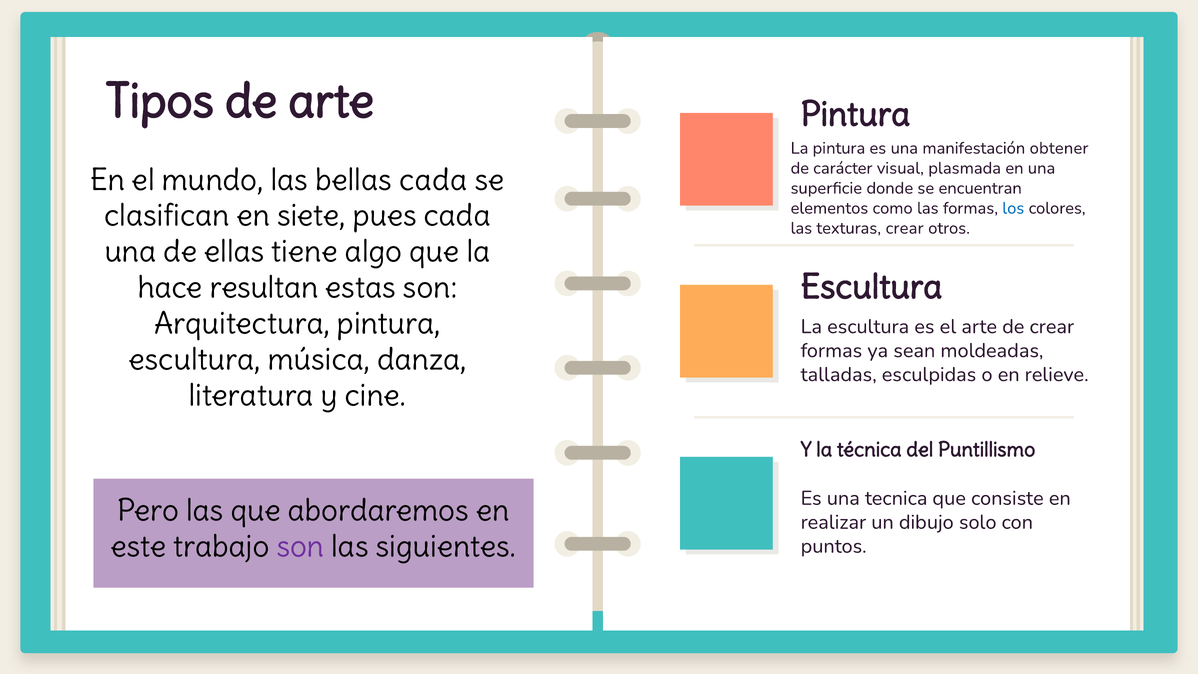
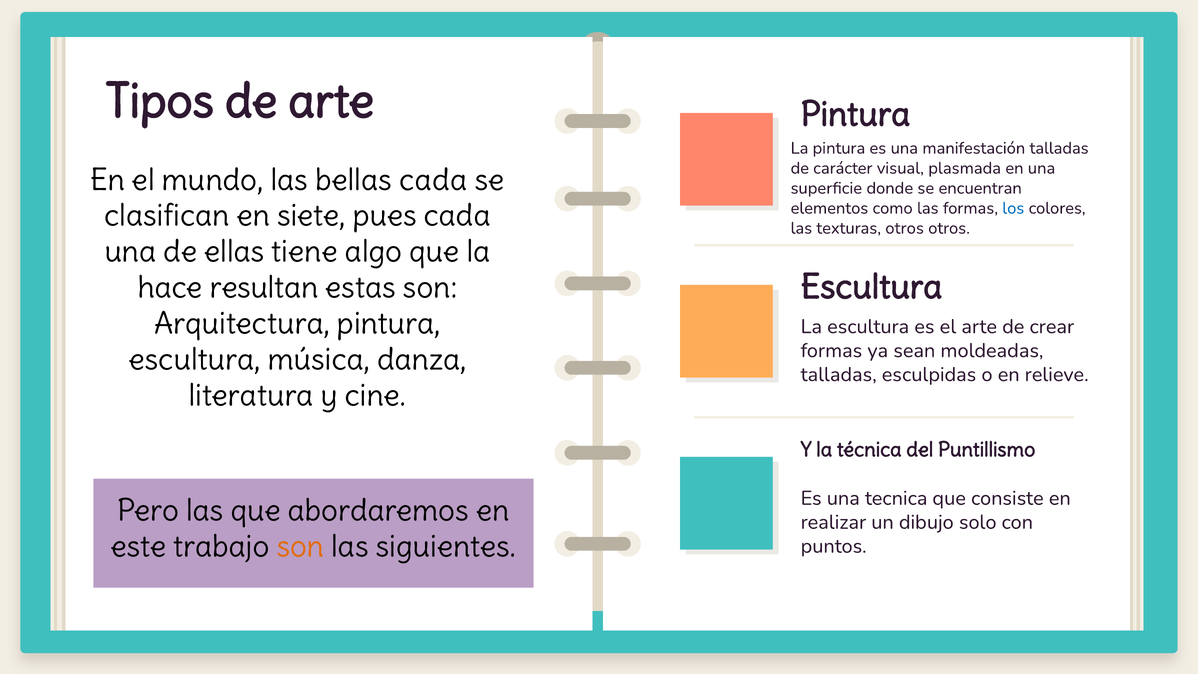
manifestación obtener: obtener -> talladas
texturas crear: crear -> otros
son at (300, 547) colour: purple -> orange
